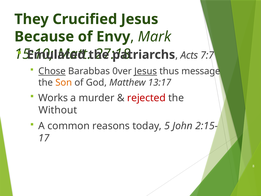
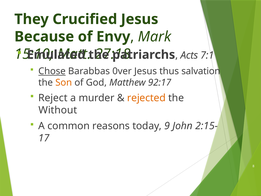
7:7: 7:7 -> 7:1
Jesus at (146, 71) underline: present -> none
message: message -> salvation
13:17: 13:17 -> 92:17
Works: Works -> Reject
rejected colour: red -> orange
5: 5 -> 9
